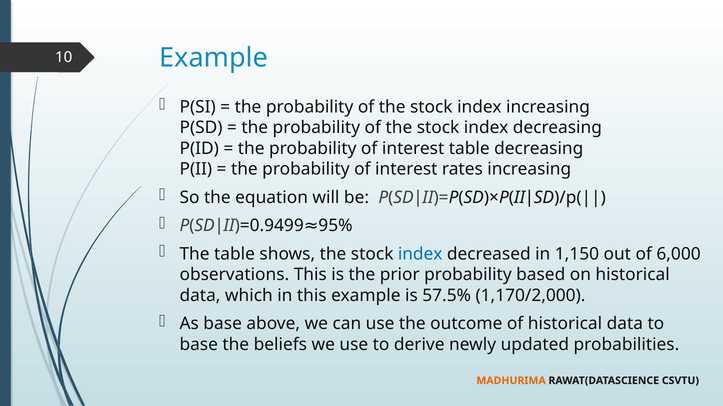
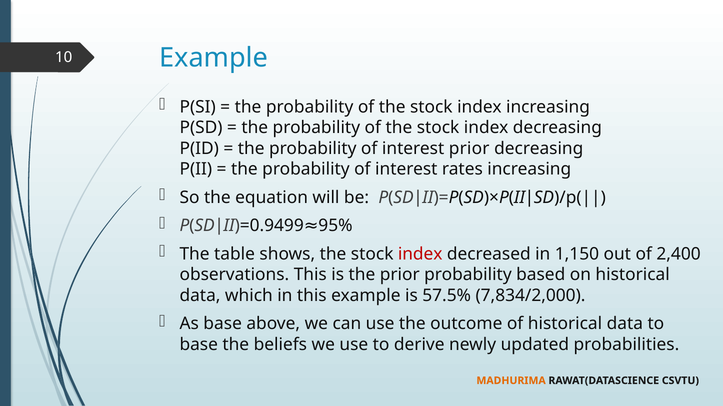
interest table: table -> prior
index at (420, 254) colour: blue -> red
6,000: 6,000 -> 2,400
1,170/2,000: 1,170/2,000 -> 7,834/2,000
